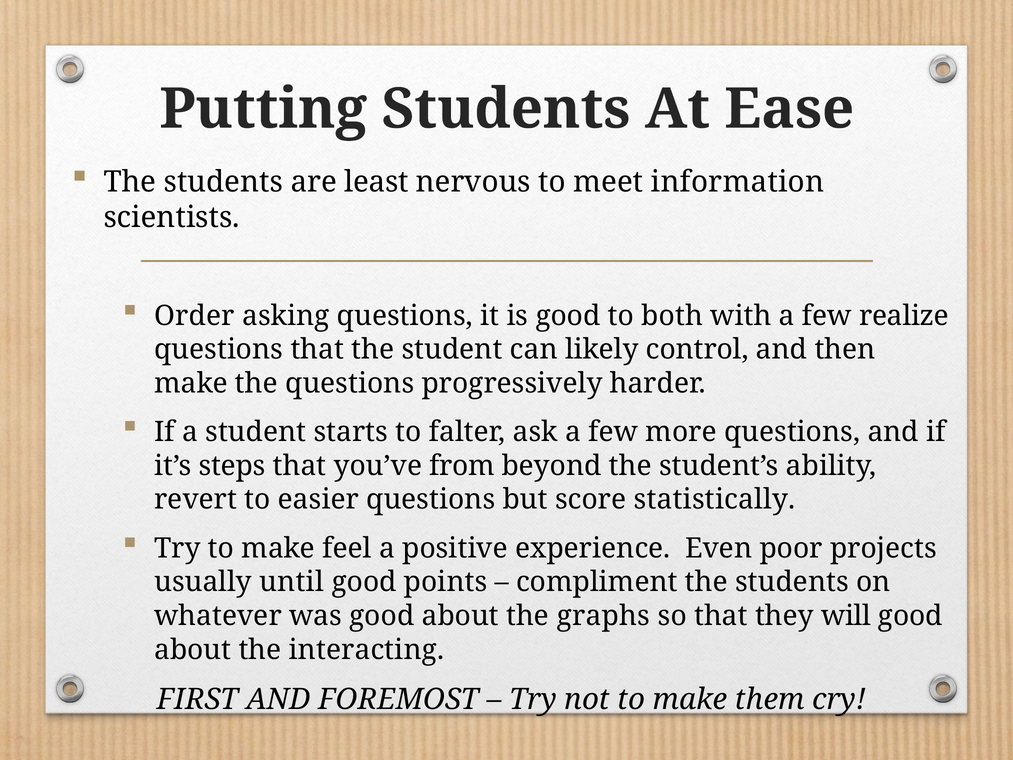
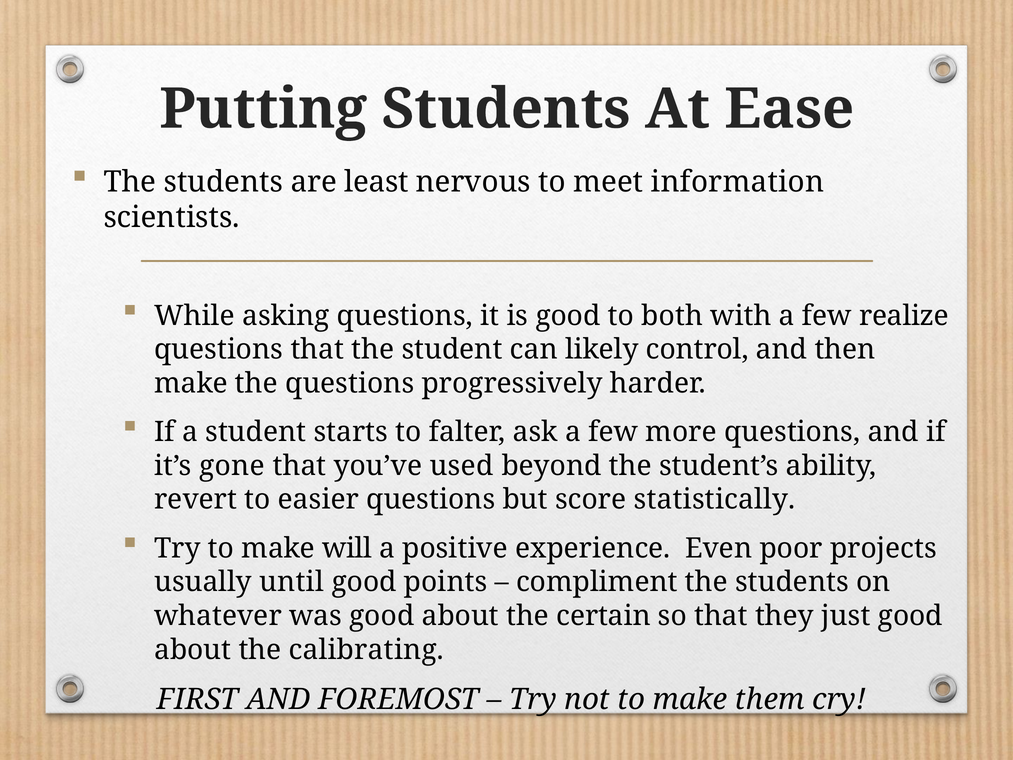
Order: Order -> While
steps: steps -> gone
from: from -> used
feel: feel -> will
graphs: graphs -> certain
will: will -> just
interacting: interacting -> calibrating
